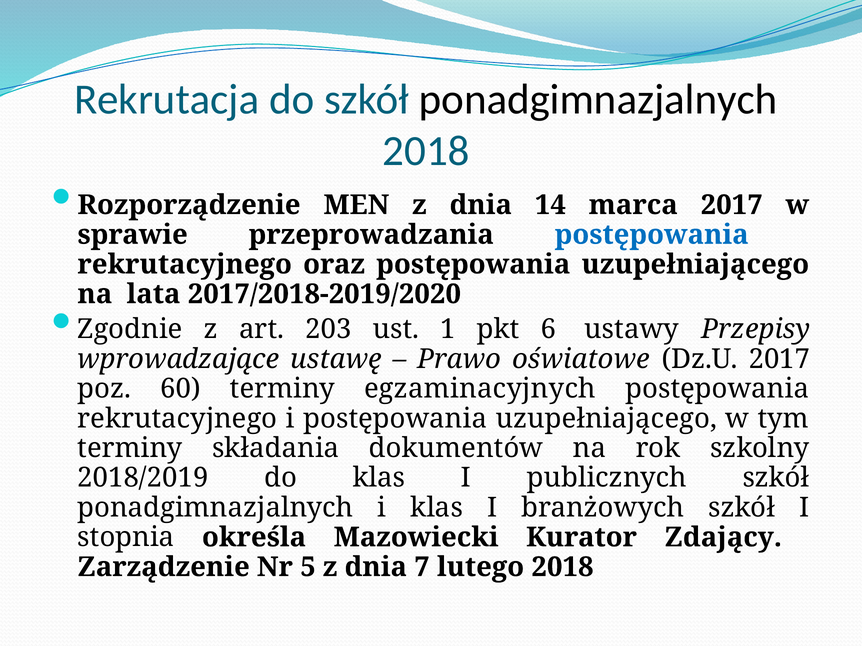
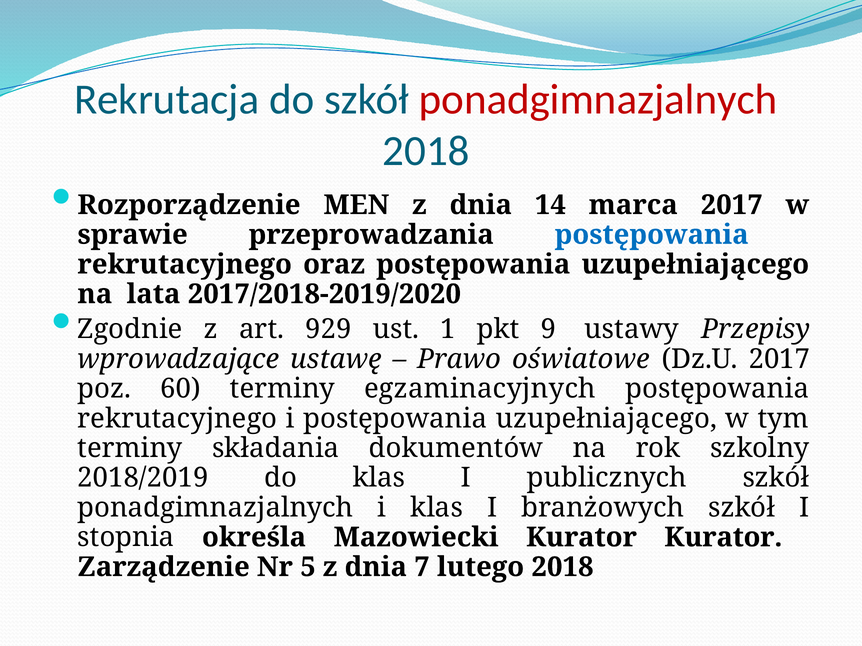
ponadgimnazjalnych at (598, 100) colour: black -> red
203: 203 -> 929
6: 6 -> 9
Kurator Zdający: Zdający -> Kurator
